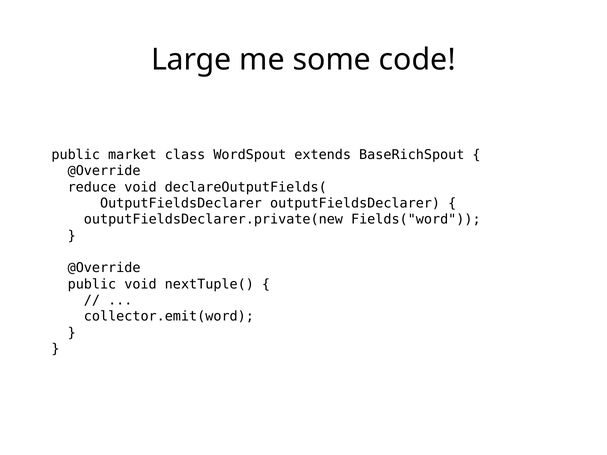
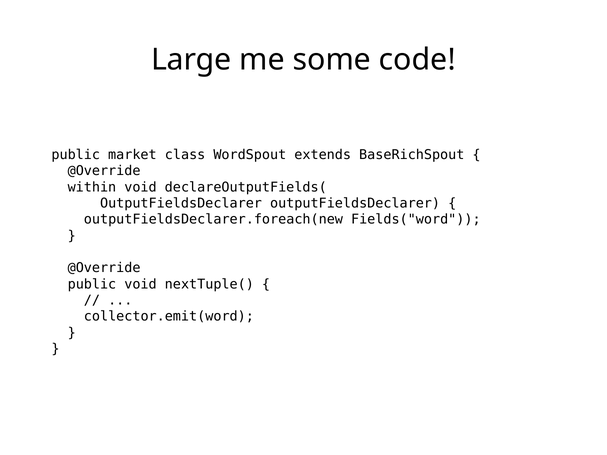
reduce: reduce -> within
outputFieldsDeclarer.private(new: outputFieldsDeclarer.private(new -> outputFieldsDeclarer.foreach(new
